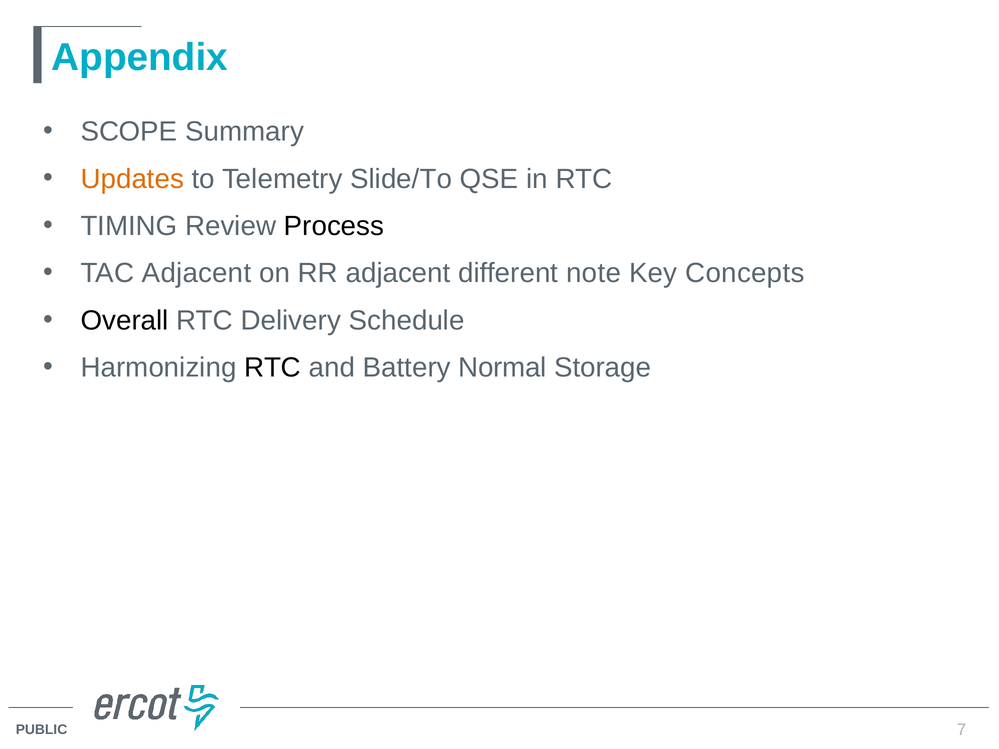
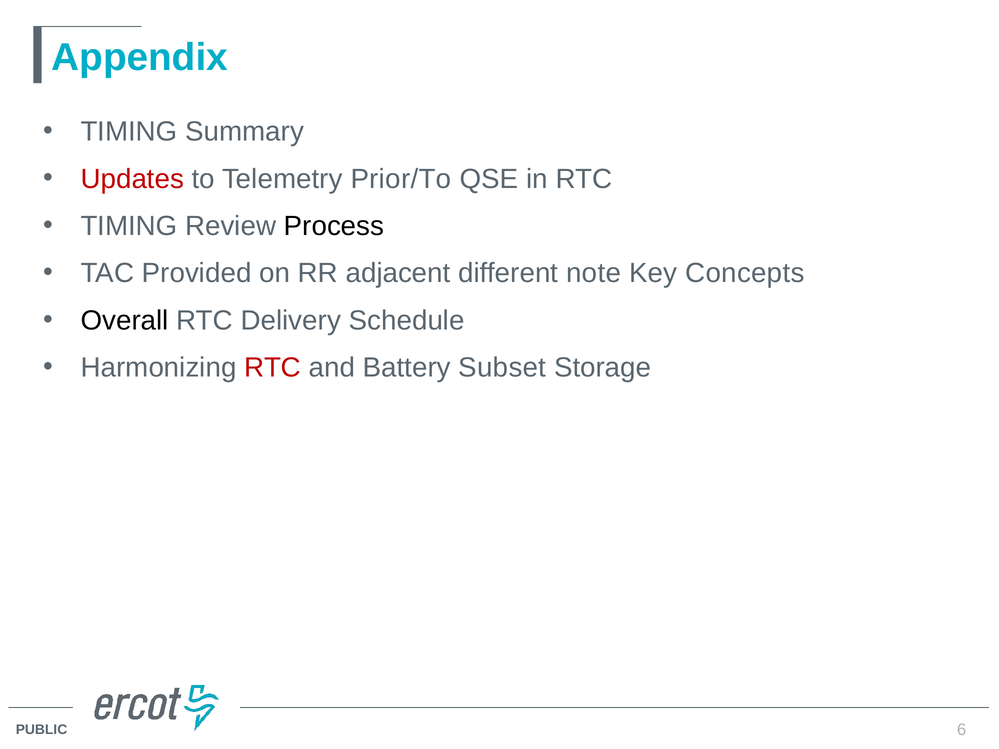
SCOPE at (129, 132): SCOPE -> TIMING
Updates colour: orange -> red
Slide/To: Slide/To -> Prior/To
TAC Adjacent: Adjacent -> Provided
RTC at (273, 368) colour: black -> red
Normal: Normal -> Subset
7: 7 -> 6
